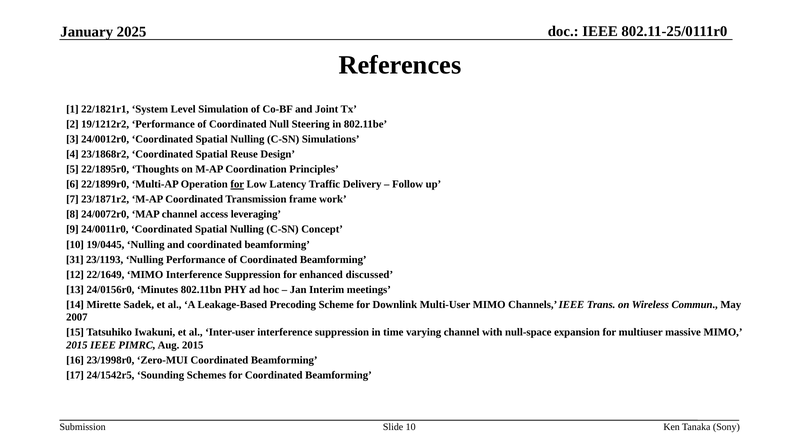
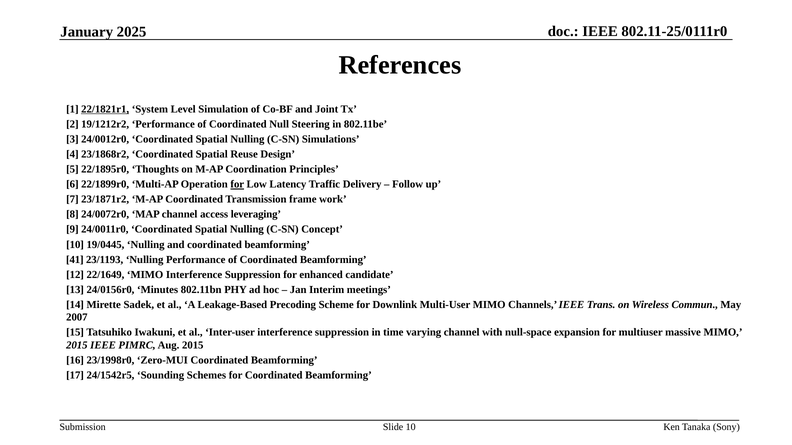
22/1821r1 underline: none -> present
31: 31 -> 41
discussed: discussed -> candidate
